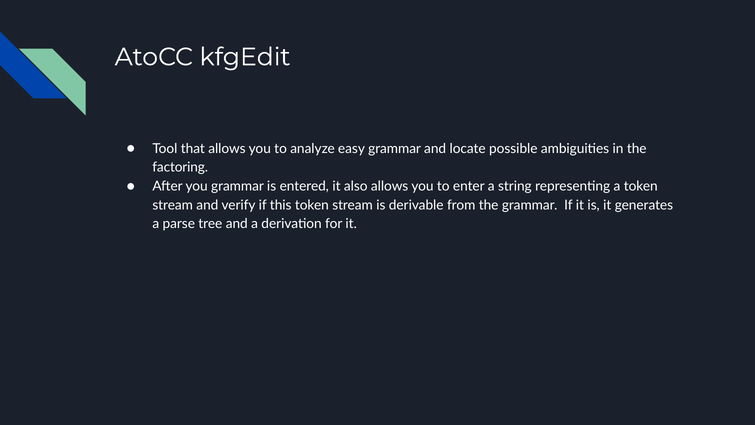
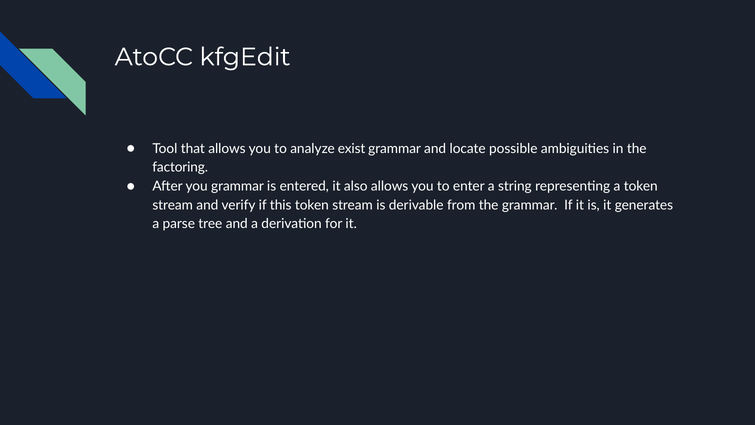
easy: easy -> exist
